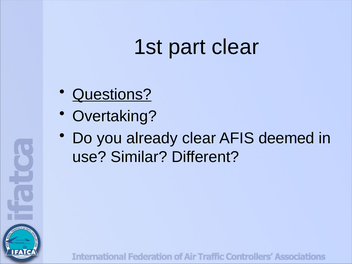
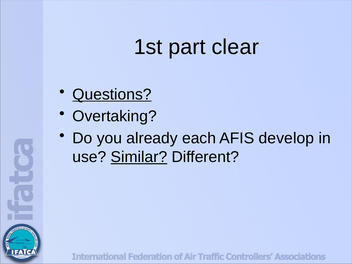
already clear: clear -> each
deemed: deemed -> develop
Similar underline: none -> present
